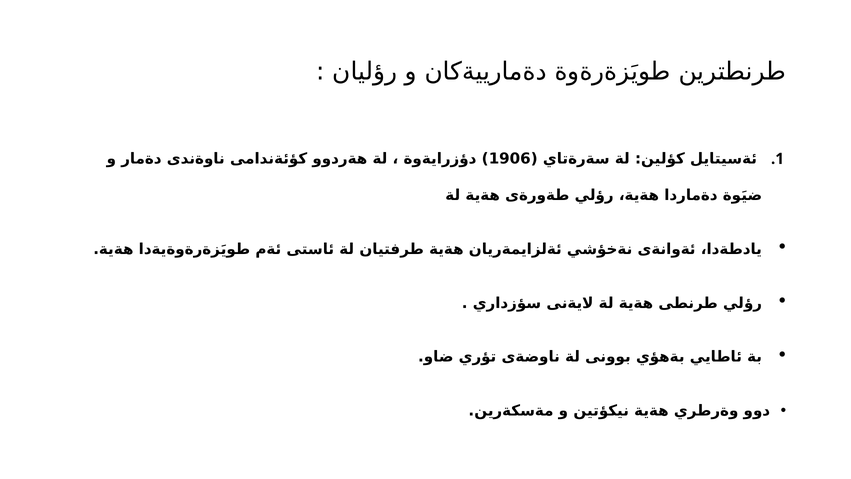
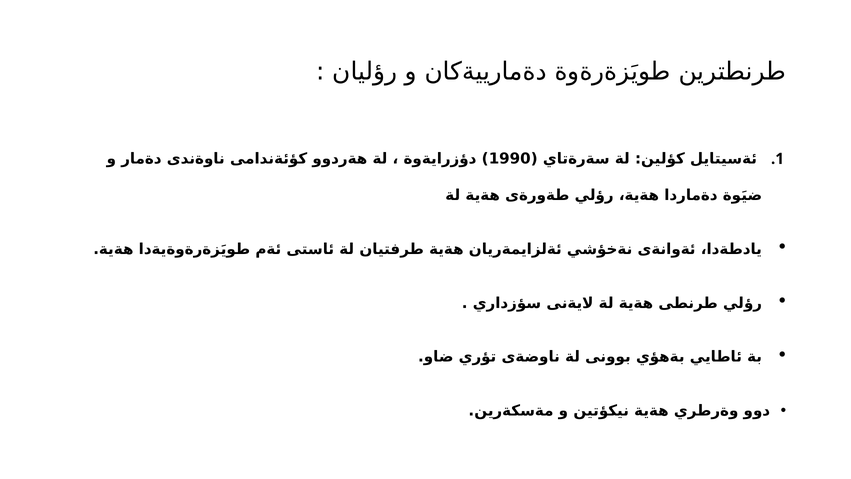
1906: 1906 -> 1990
